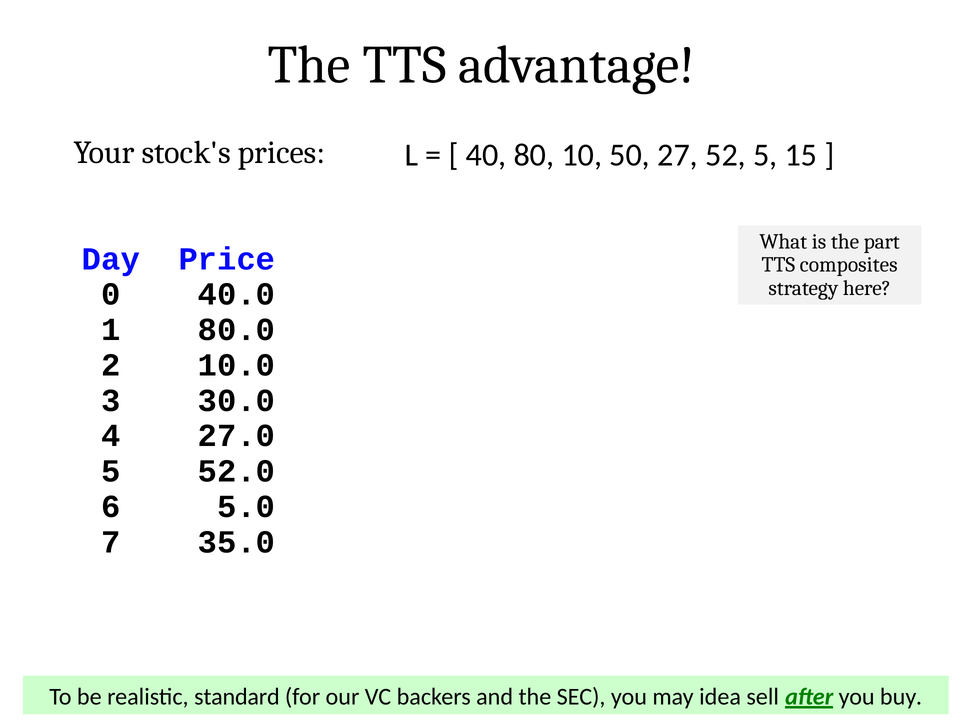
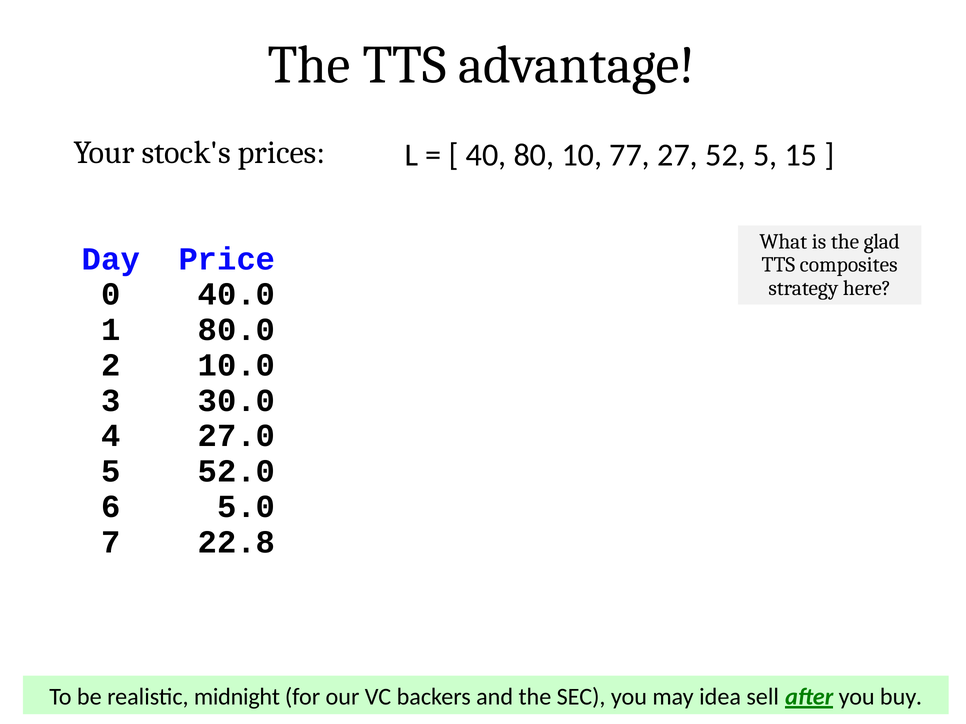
50: 50 -> 77
part: part -> glad
35.0: 35.0 -> 22.8
standard: standard -> midnight
